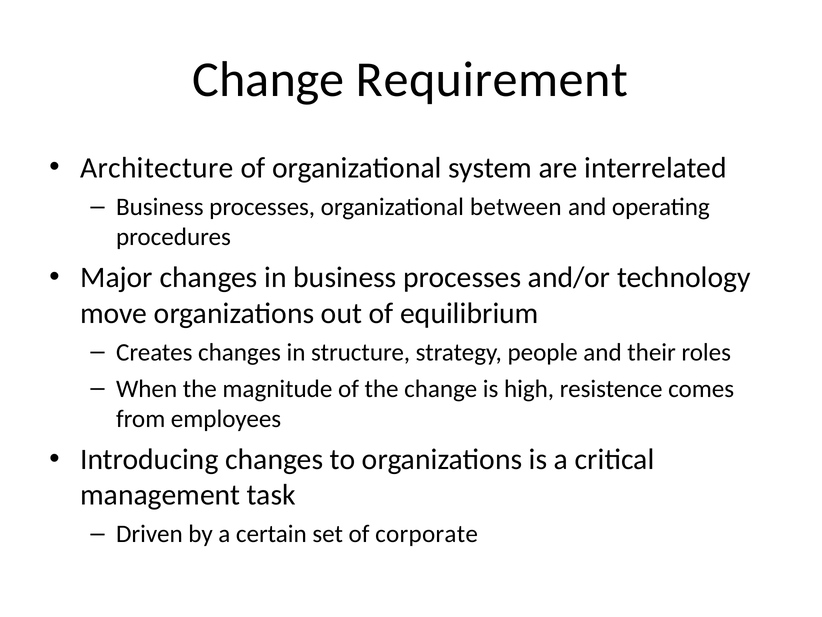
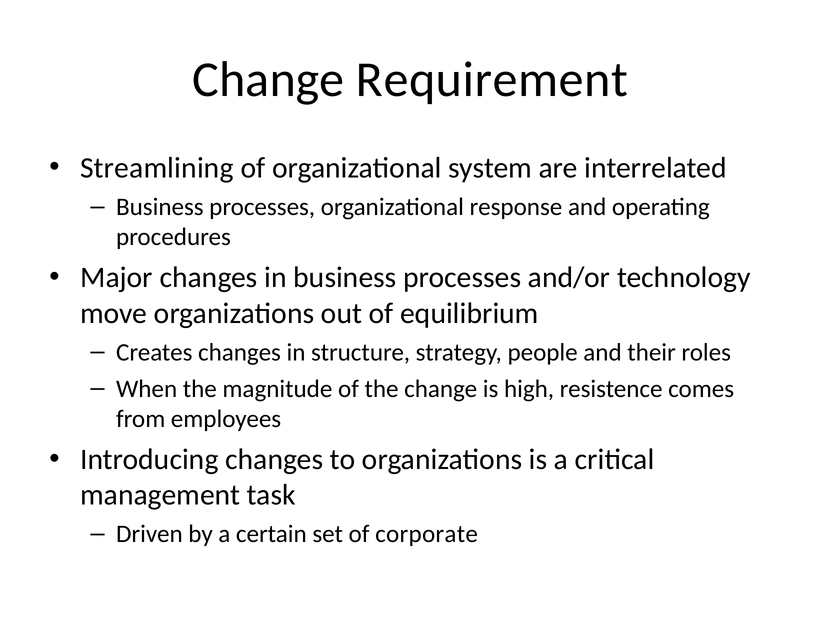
Architecture: Architecture -> Streamlining
between: between -> response
